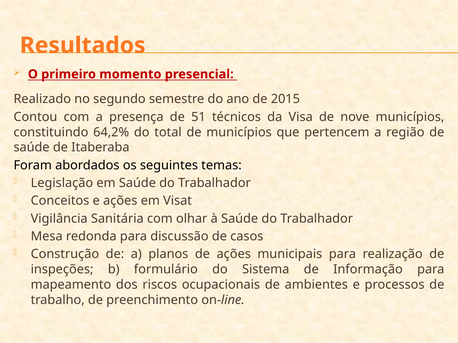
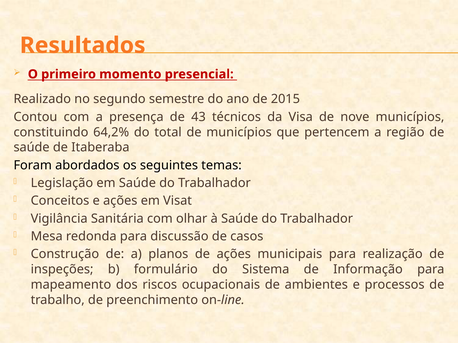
51: 51 -> 43
